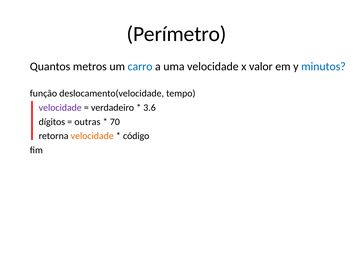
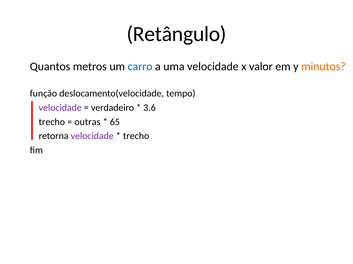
Perímetro: Perímetro -> Retângulo
minutos colour: blue -> orange
dígitos at (52, 122): dígitos -> trecho
70: 70 -> 65
velocidade at (92, 136) colour: orange -> purple
código at (136, 136): código -> trecho
